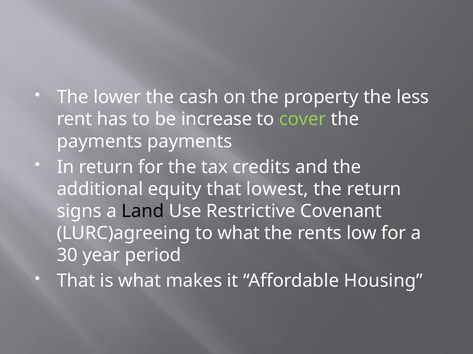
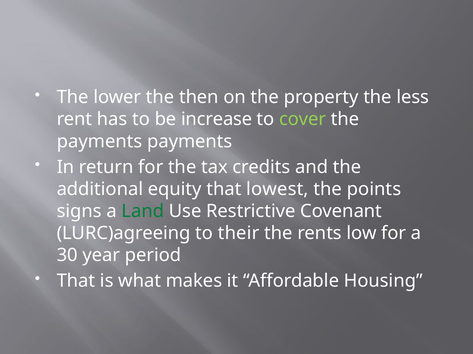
cash: cash -> then
the return: return -> points
Land colour: black -> green
to what: what -> their
